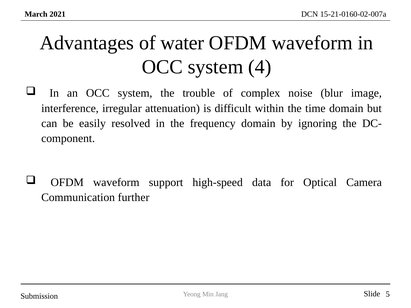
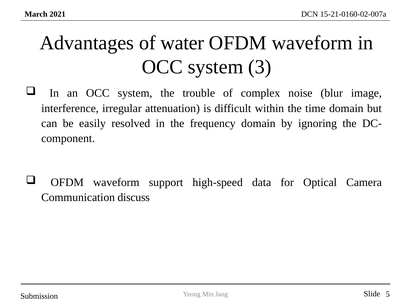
4: 4 -> 3
further: further -> discuss
